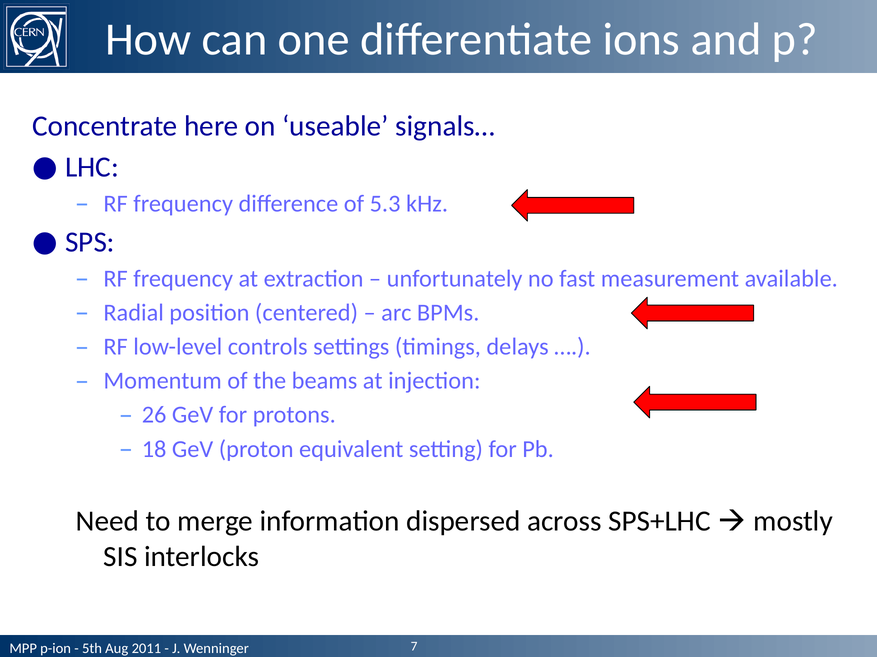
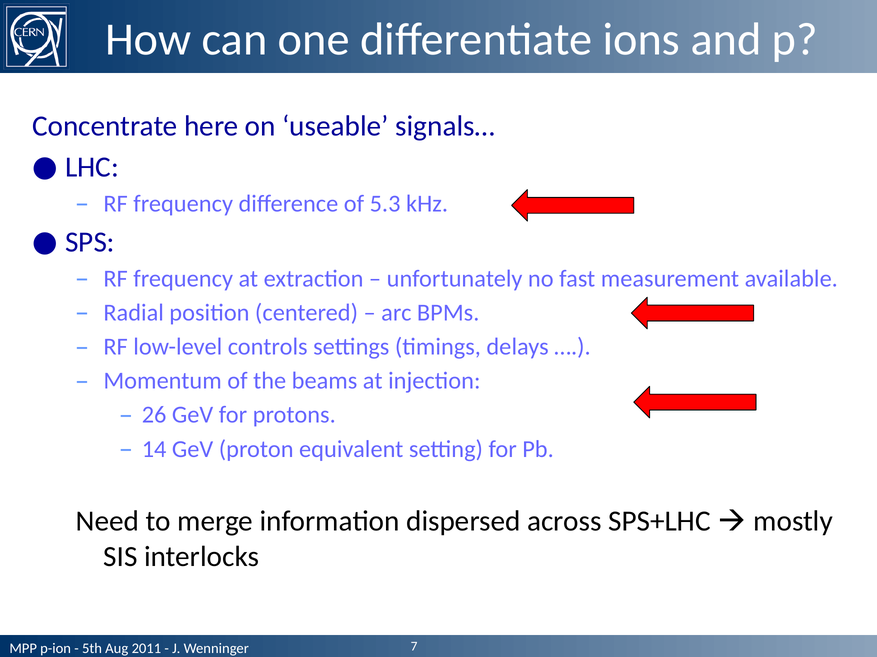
18: 18 -> 14
